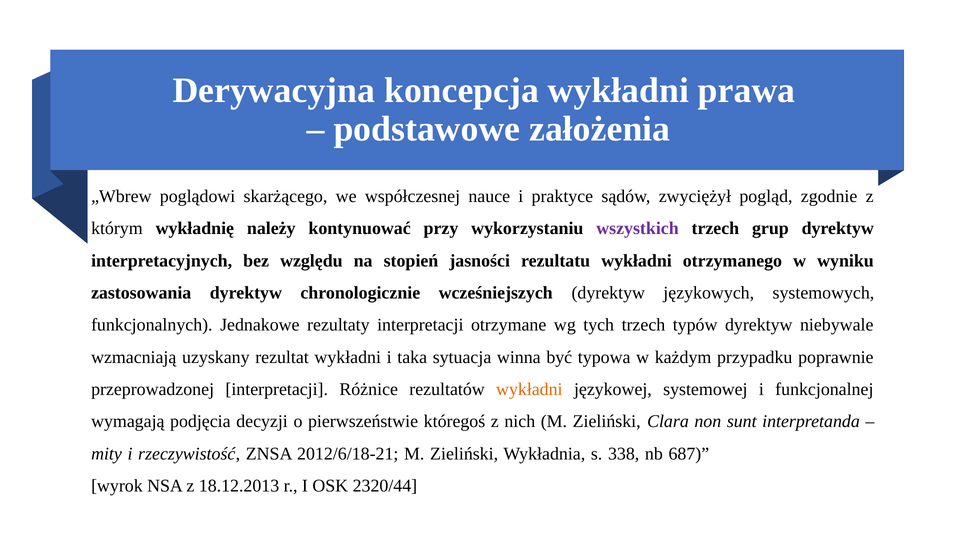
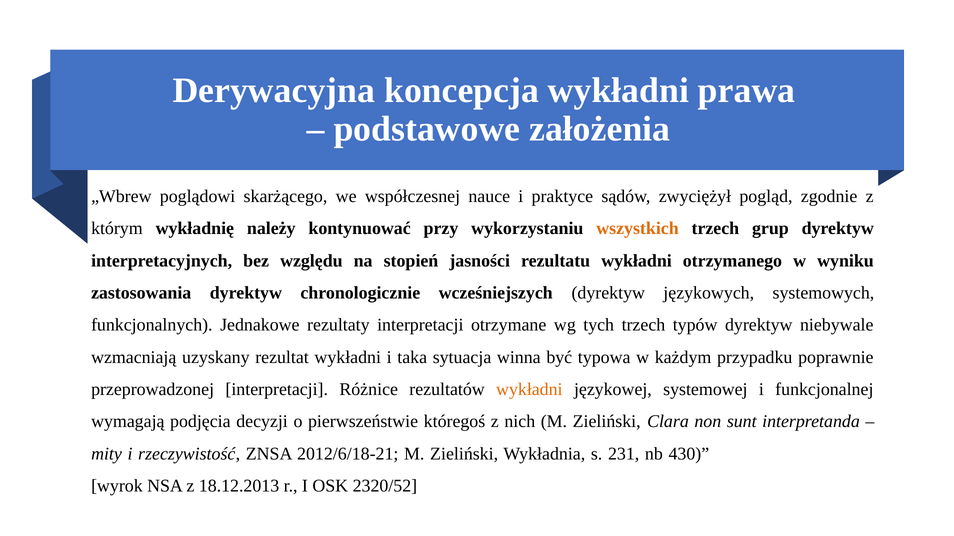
wszystkich colour: purple -> orange
338: 338 -> 231
687: 687 -> 430
2320/44: 2320/44 -> 2320/52
